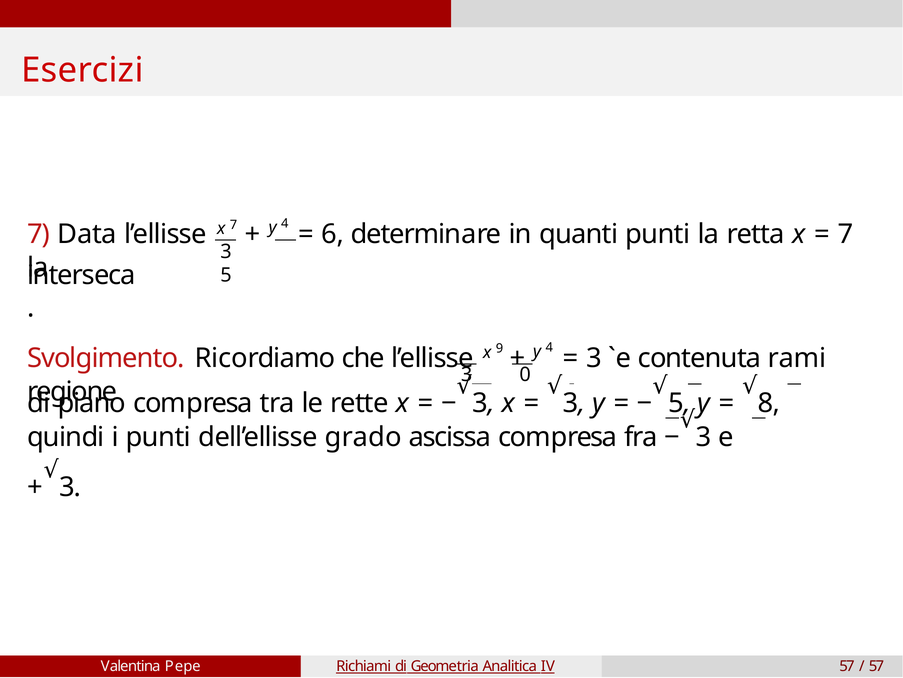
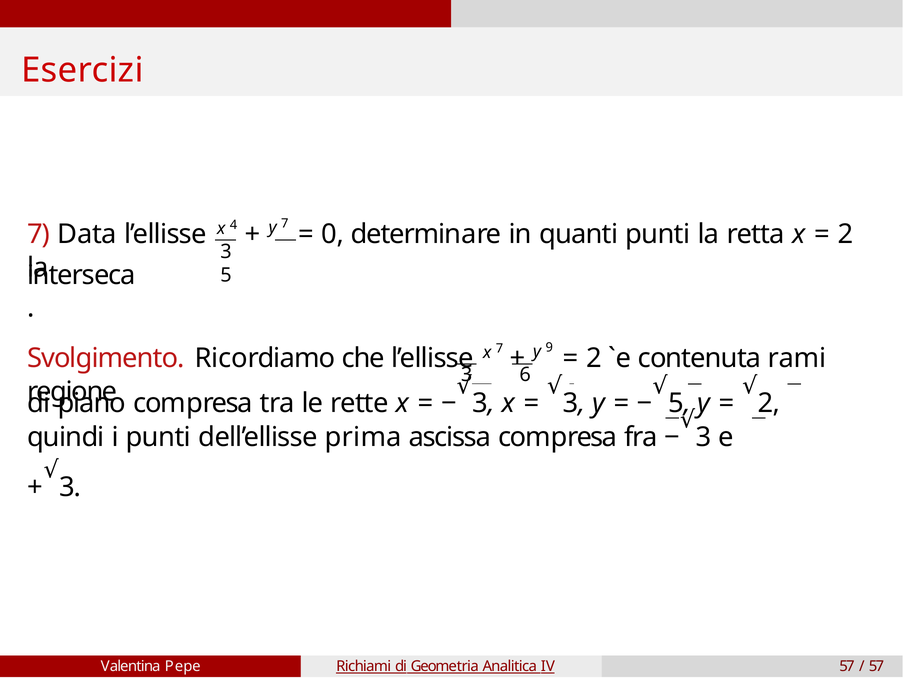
x 7: 7 -> 4
4 at (285, 224): 4 -> 7
6: 6 -> 0
7 at (845, 234): 7 -> 2
x 9: 9 -> 7
4 at (549, 347): 4 -> 9
3 at (594, 358): 3 -> 2
0: 0 -> 6
8 at (769, 403): 8 -> 2
grado: grado -> prima
